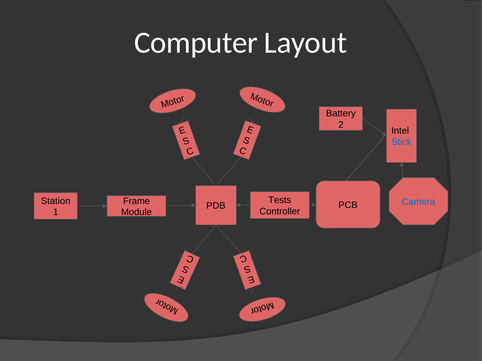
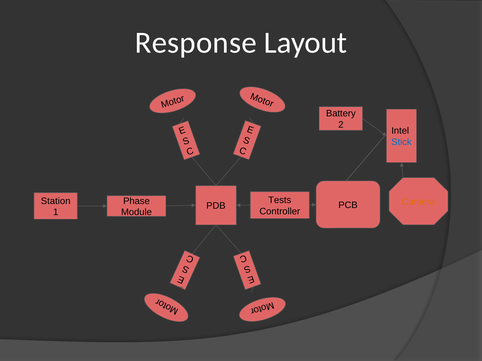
Computer: Computer -> Response
Frame: Frame -> Phase
Camera colour: blue -> orange
